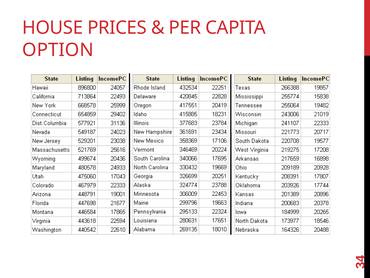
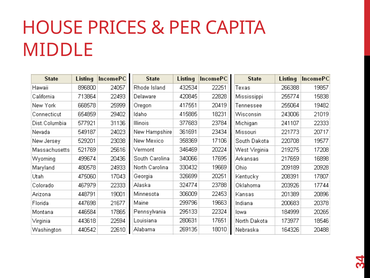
OPTION: OPTION -> MIDDLE
